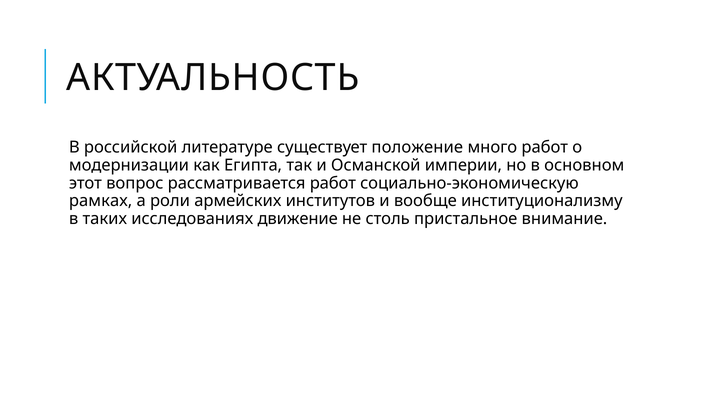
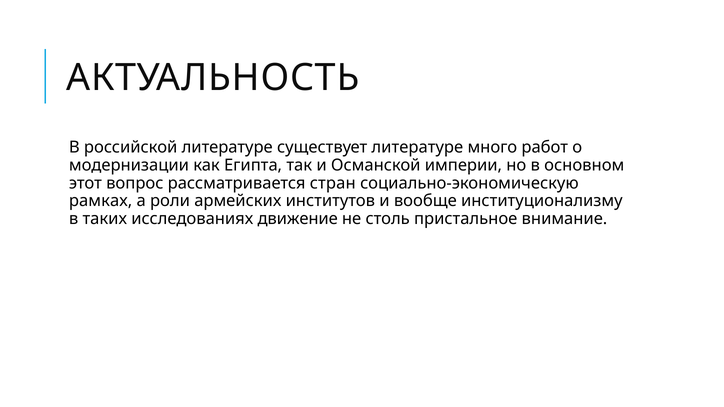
существует положение: положение -> литературе
рассматривается работ: работ -> стран
